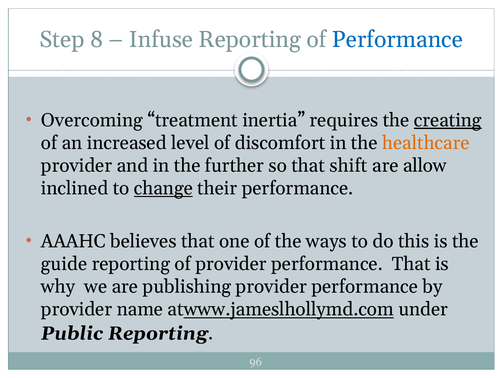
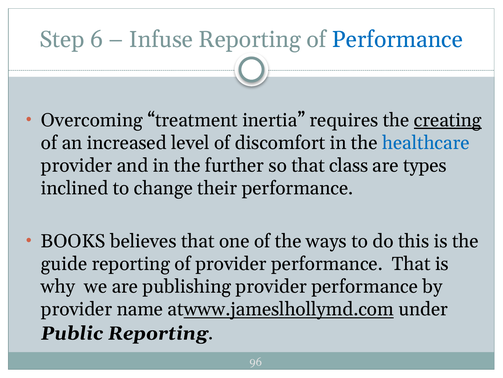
8: 8 -> 6
healthcare colour: orange -> blue
shift: shift -> class
allow: allow -> types
change underline: present -> none
AAAHC: AAAHC -> BOOKS
